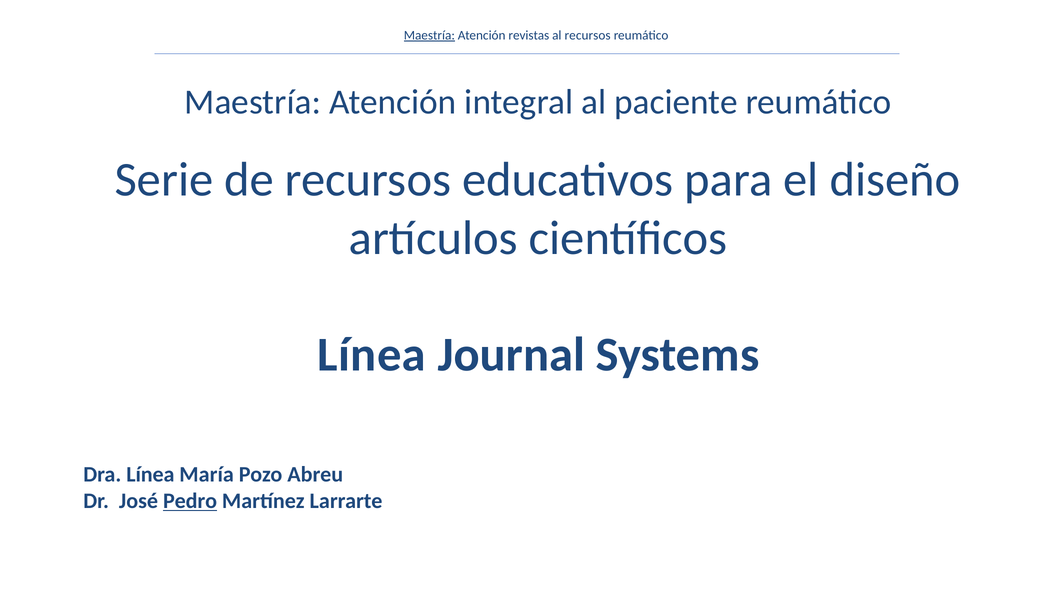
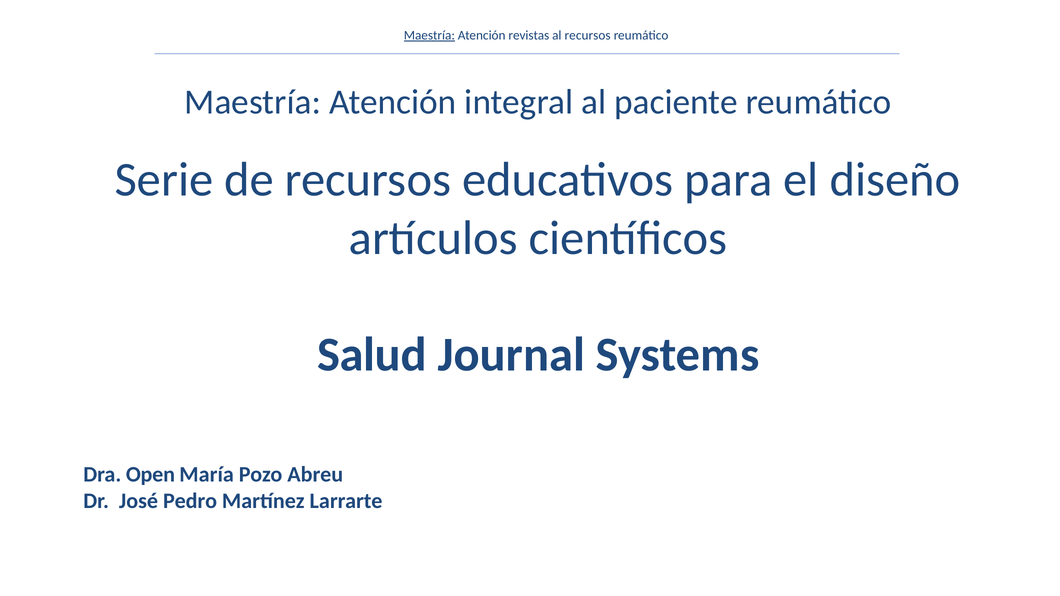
Línea at (371, 355): Línea -> Salud
Dra Línea: Línea -> Open
Pedro underline: present -> none
